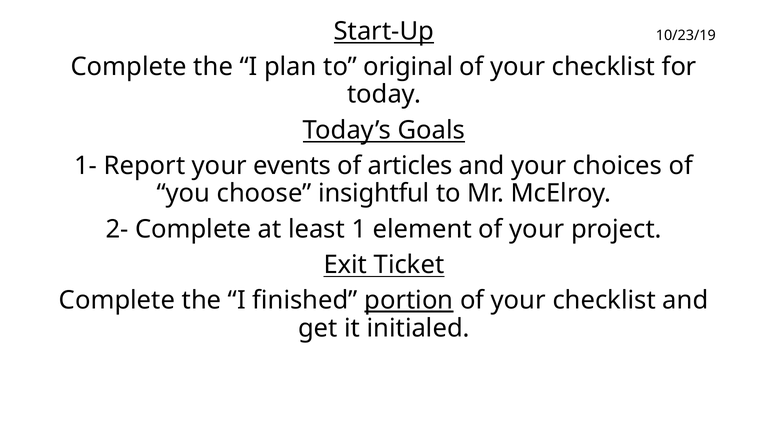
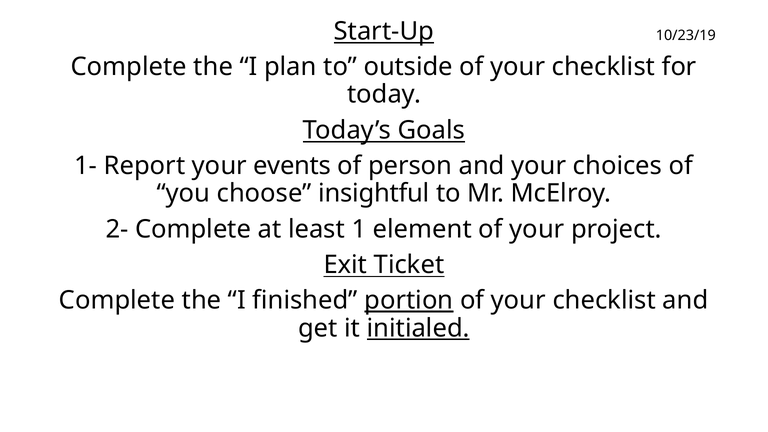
original: original -> outside
articles: articles -> person
initialed underline: none -> present
